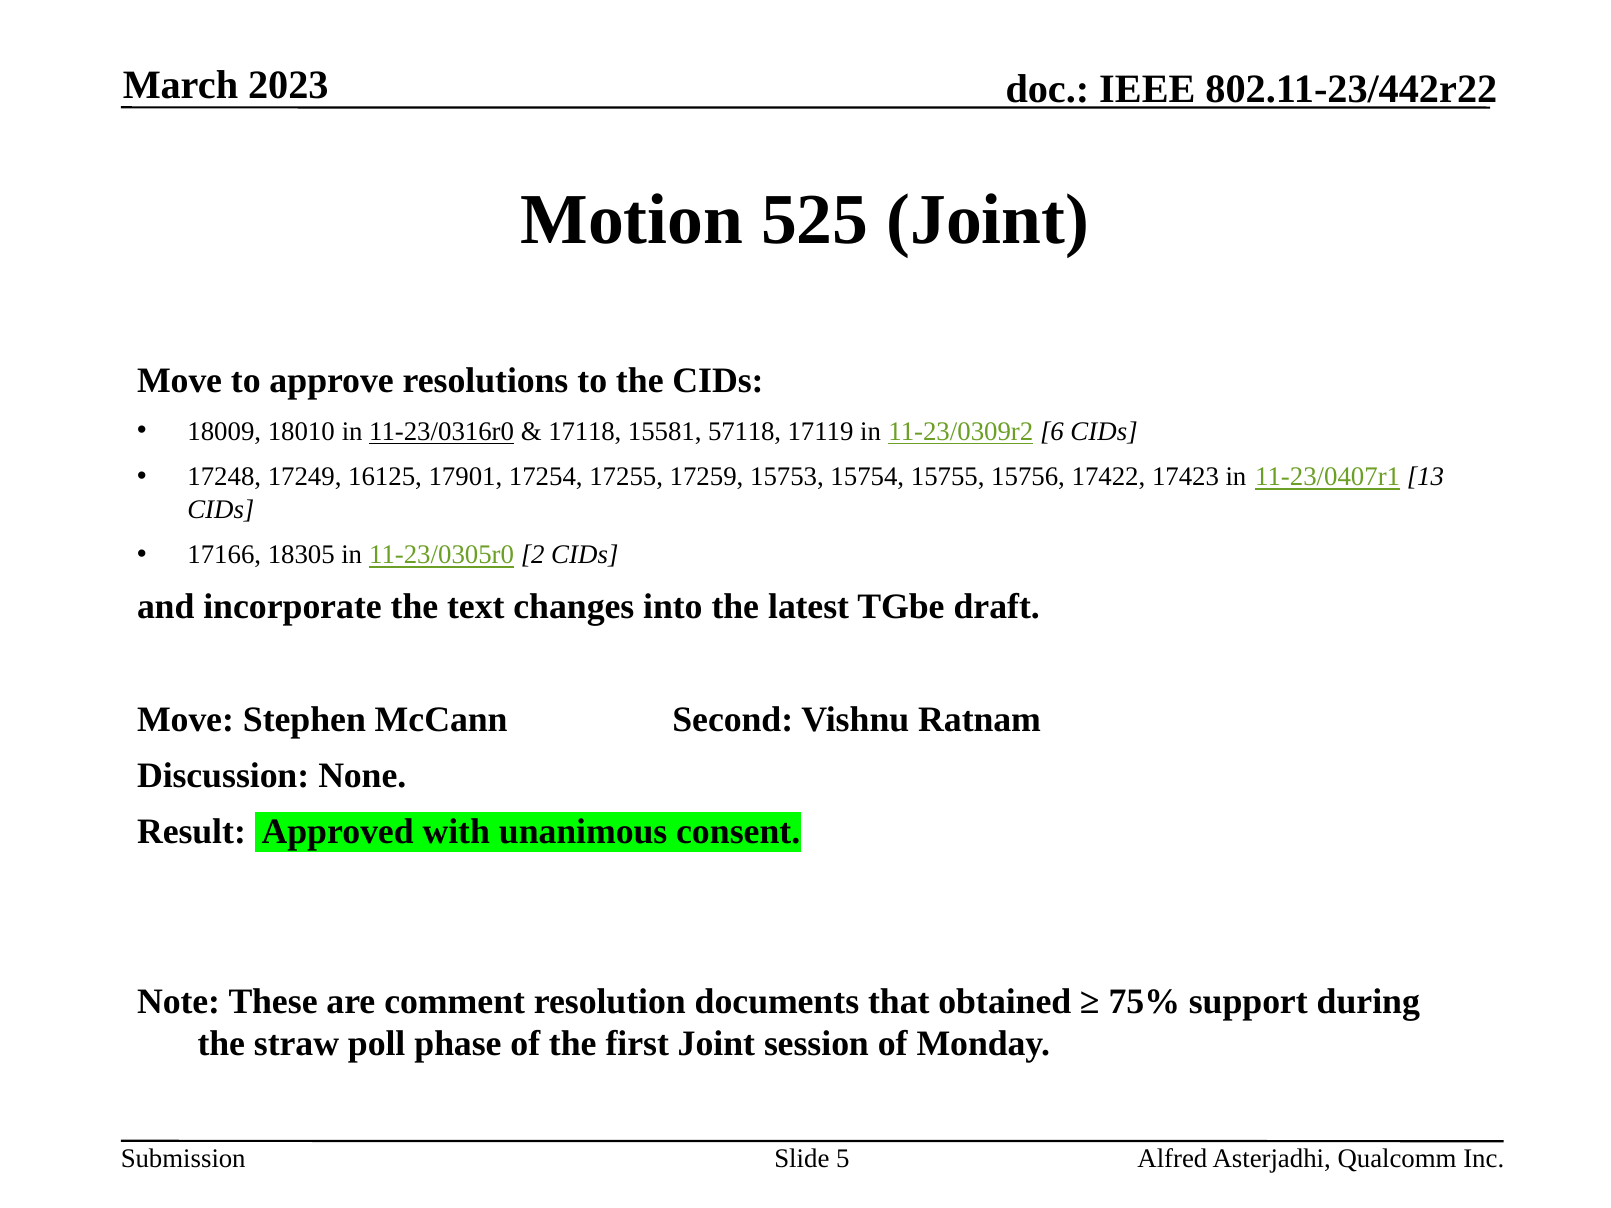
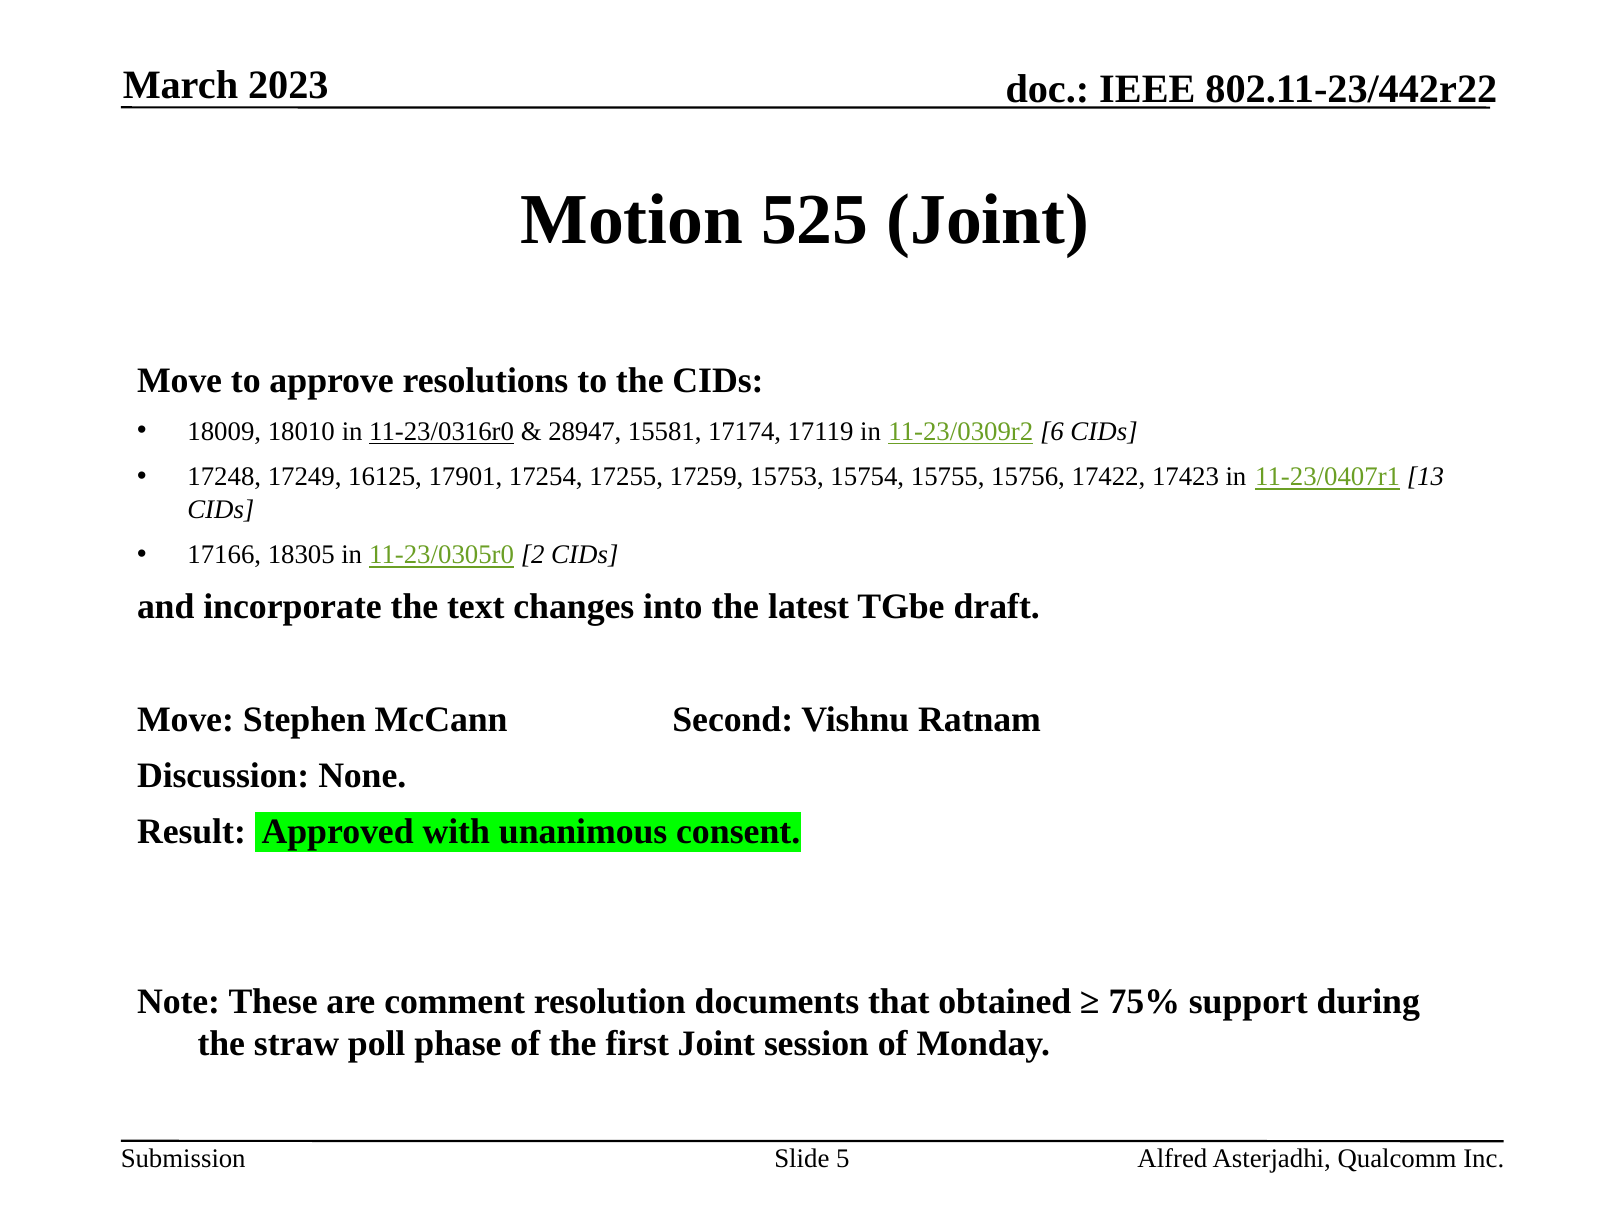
17118: 17118 -> 28947
57118: 57118 -> 17174
